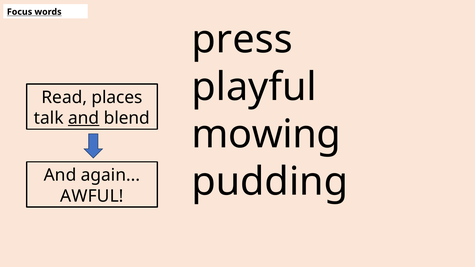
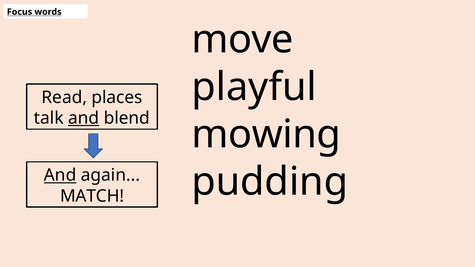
press: press -> move
And at (60, 175) underline: none -> present
AWFUL: AWFUL -> MATCH
